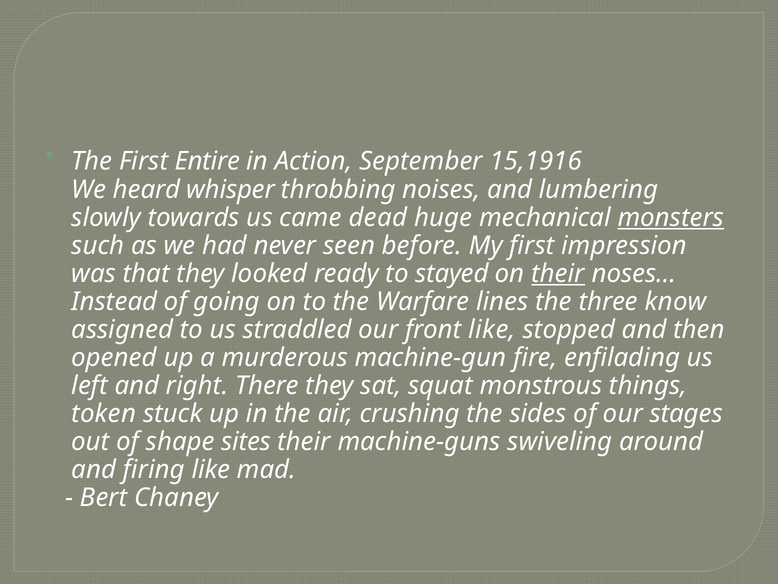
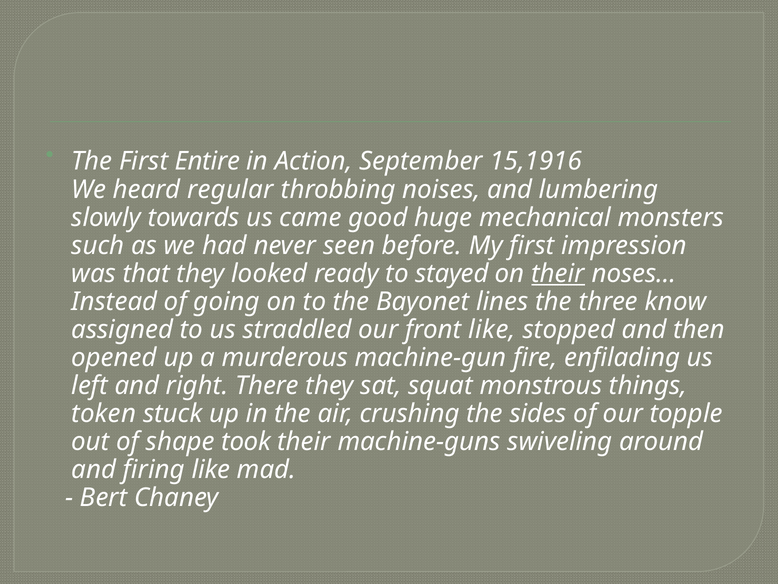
whisper: whisper -> regular
dead: dead -> good
monsters underline: present -> none
Warfare: Warfare -> Bayonet
stages: stages -> topple
sites: sites -> took
